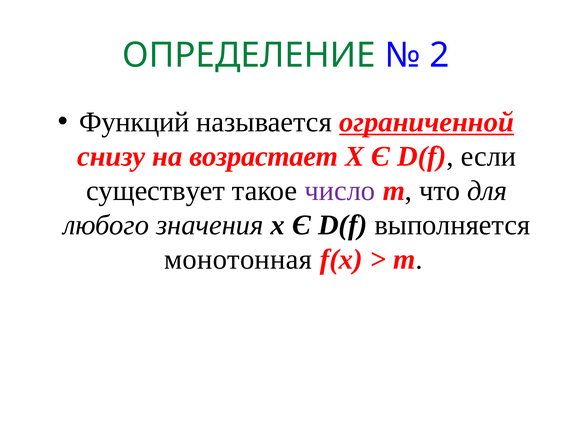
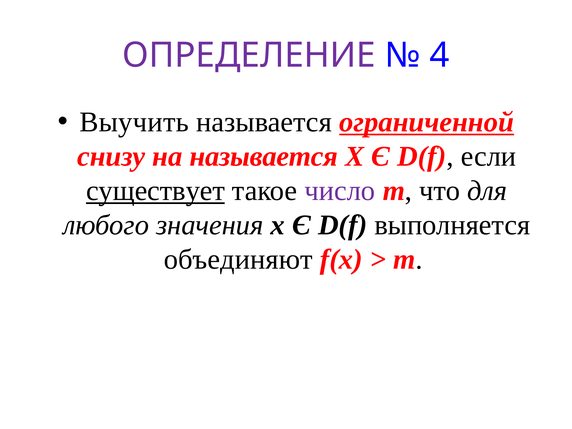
ОПРЕДЕЛЕНИЕ colour: green -> purple
2: 2 -> 4
Функций: Функций -> Выучить
на возрастает: возрастает -> называется
существует underline: none -> present
монотонная: монотонная -> объединяют
